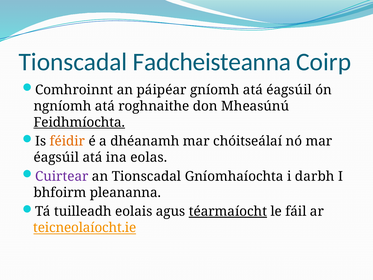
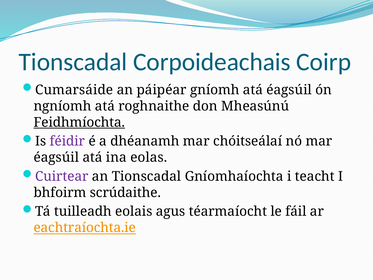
Fadcheisteanna: Fadcheisteanna -> Corpoideachais
Comhroinnt: Comhroinnt -> Cumarsáide
féidir colour: orange -> purple
darbh: darbh -> teacht
pleananna: pleananna -> scrúdaithe
téarmaíocht underline: present -> none
teicneolaíocht.ie: teicneolaíocht.ie -> eachtraíochta.ie
